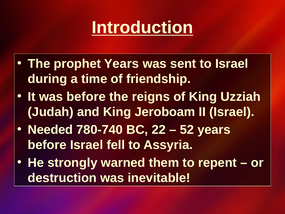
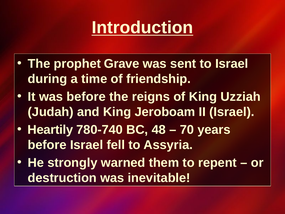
prophet Years: Years -> Grave
Needed: Needed -> Heartily
22: 22 -> 48
52: 52 -> 70
